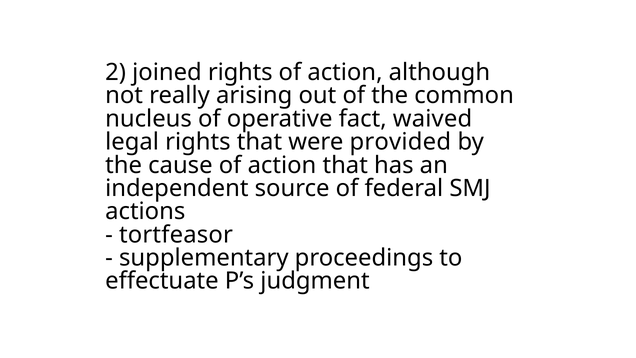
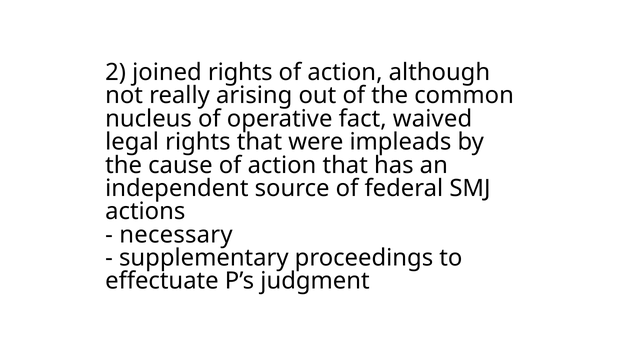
provided: provided -> impleads
tortfeasor: tortfeasor -> necessary
